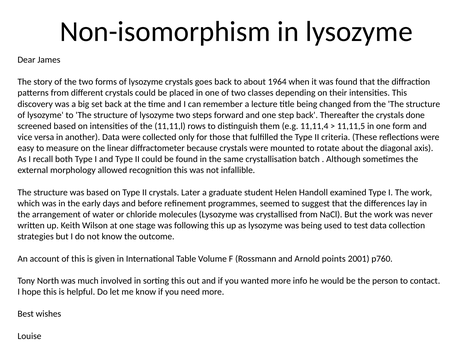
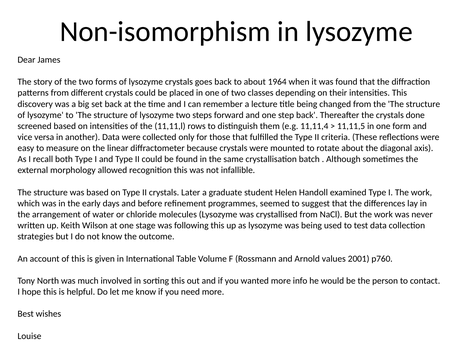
points: points -> values
